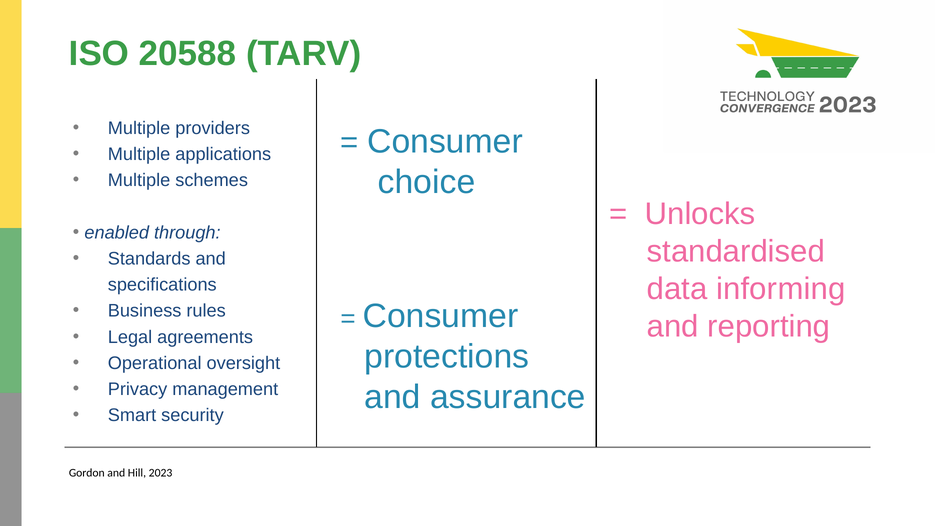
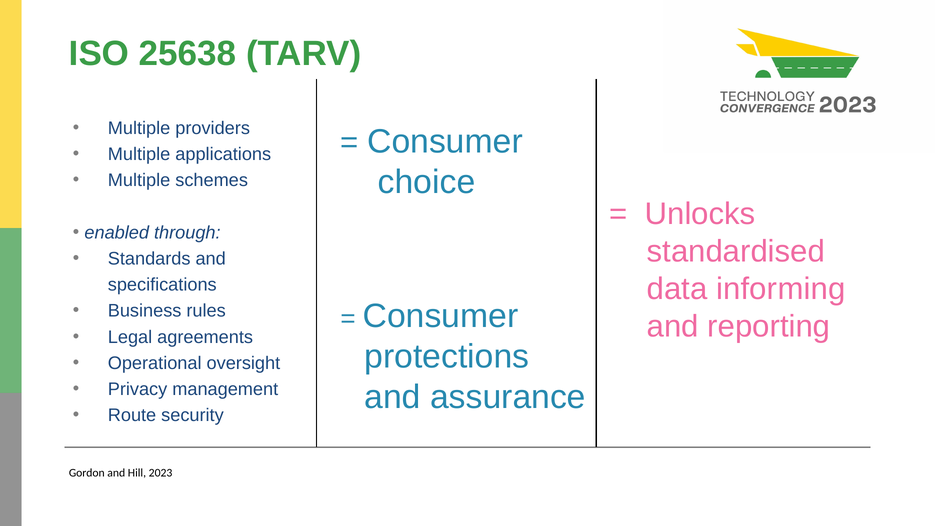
20588: 20588 -> 25638
Smart: Smart -> Route
